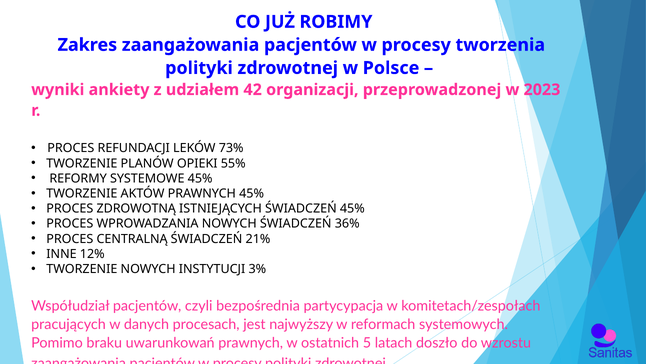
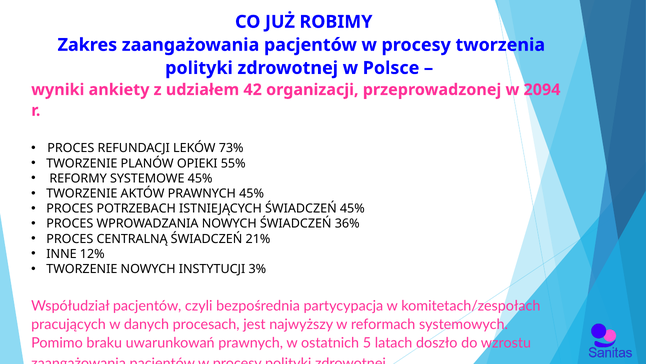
2023: 2023 -> 2094
ZDROWOTNĄ: ZDROWOTNĄ -> POTRZEBACH
